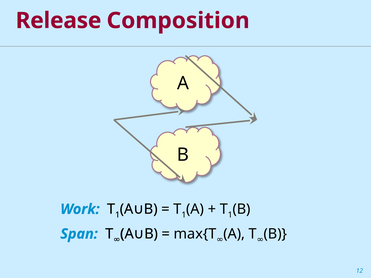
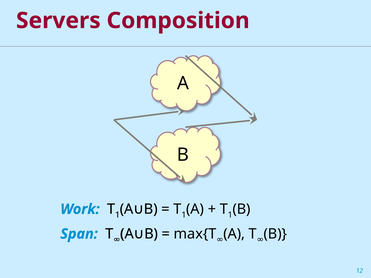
Release: Release -> Servers
